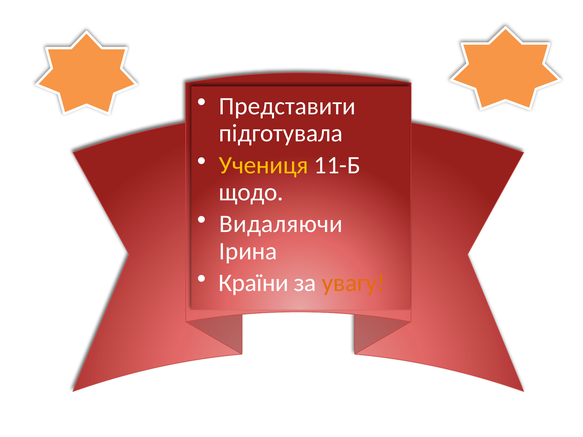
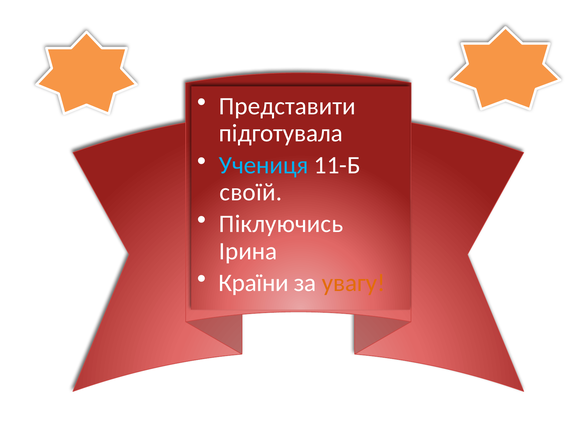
Учениця colour: yellow -> light blue
щодо: щодо -> своїй
Видаляючи: Видаляючи -> Піклуючись
